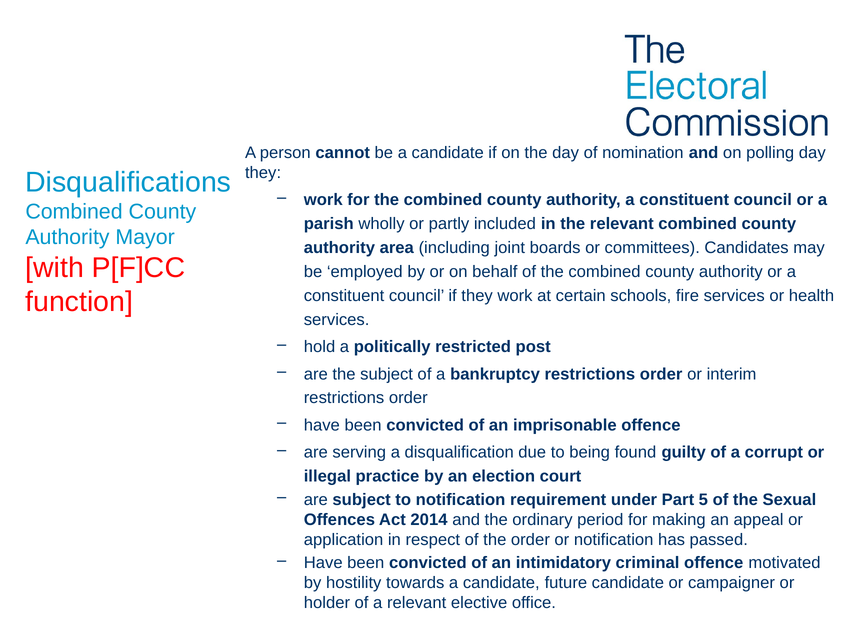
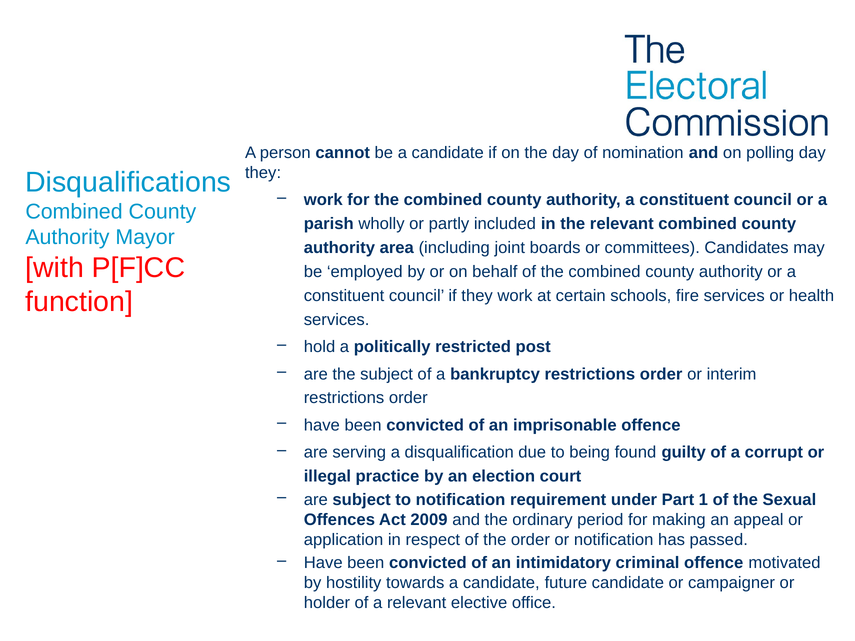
5: 5 -> 1
2014: 2014 -> 2009
